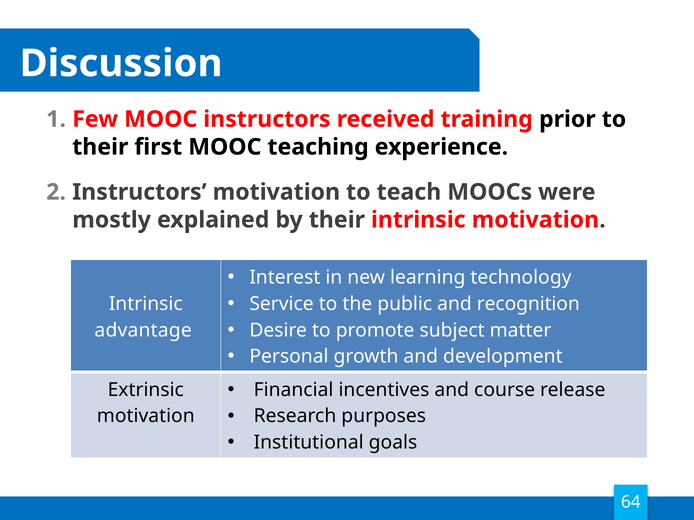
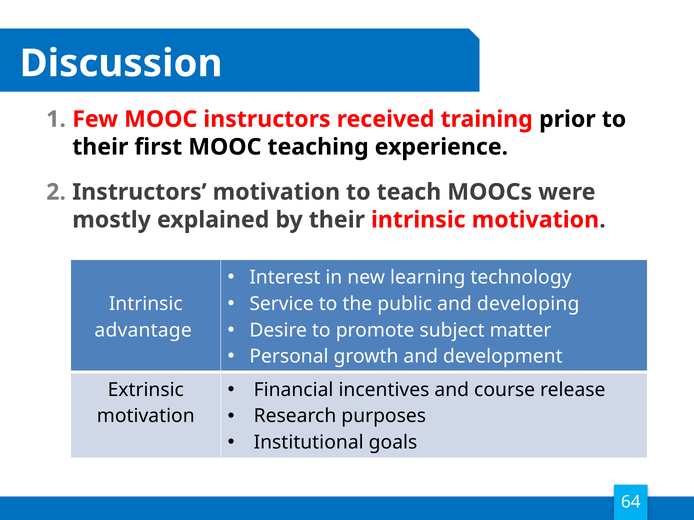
recognition: recognition -> developing
